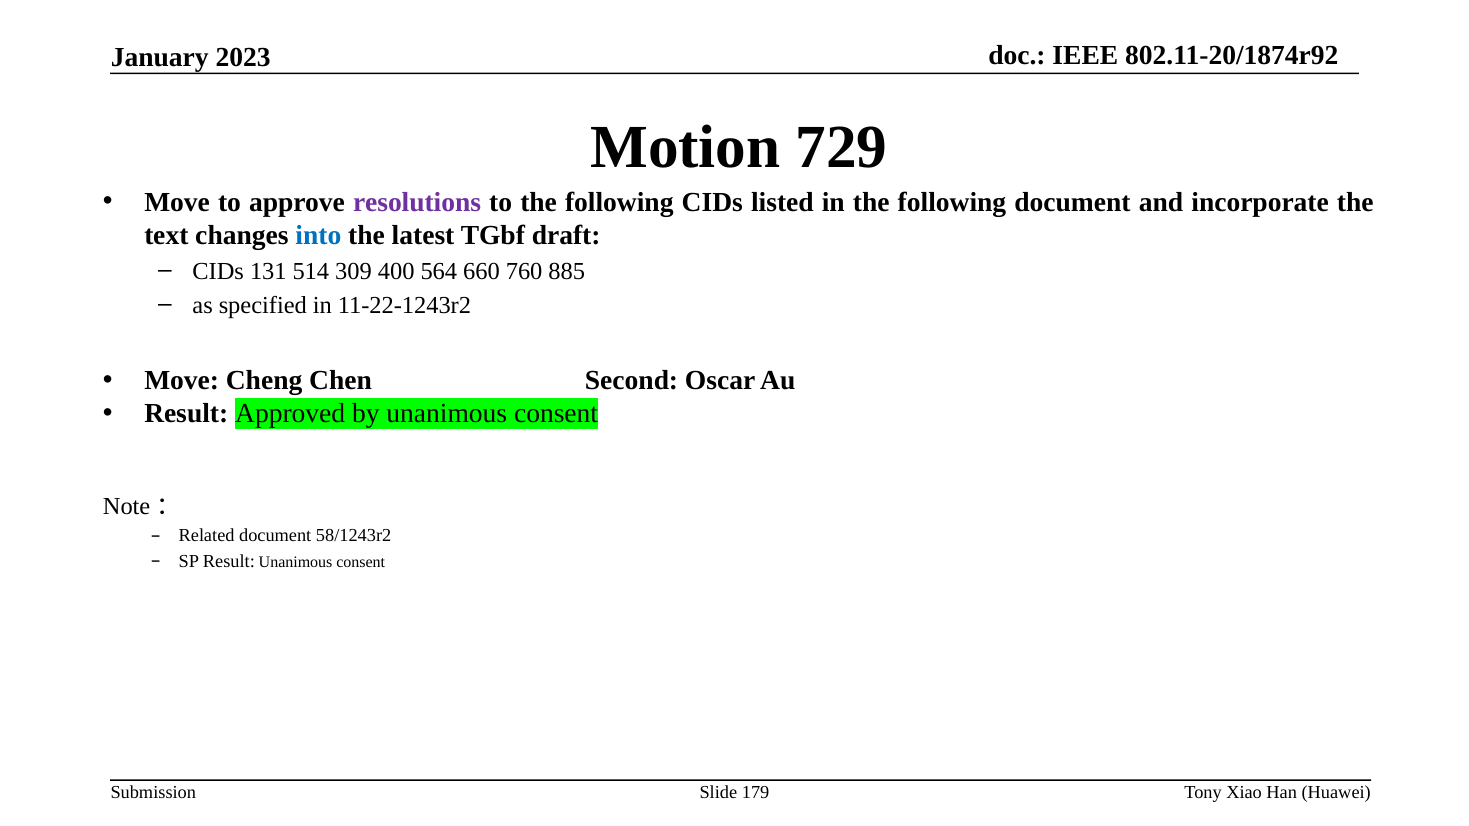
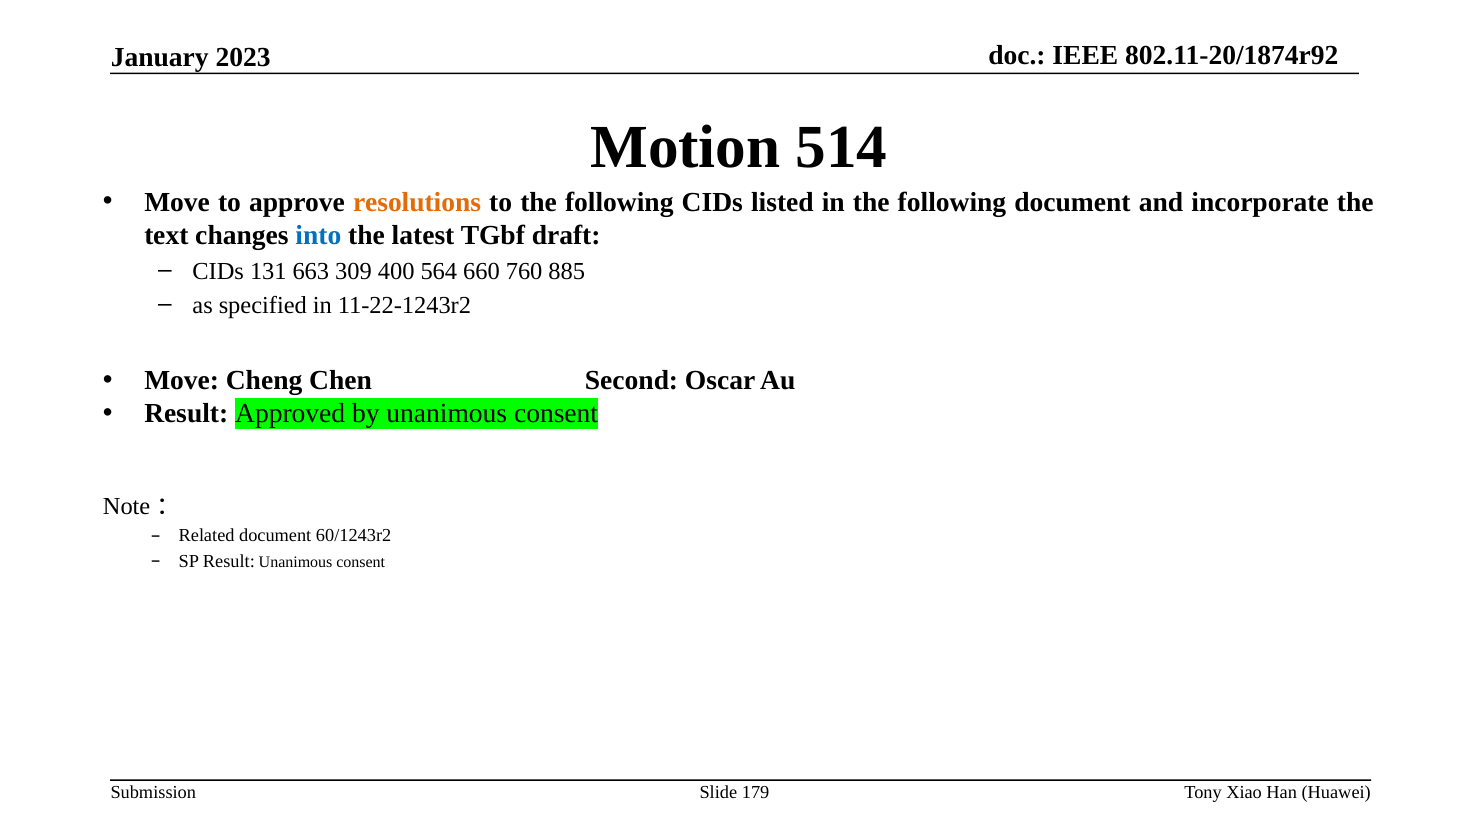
729: 729 -> 514
resolutions colour: purple -> orange
514: 514 -> 663
58/1243r2: 58/1243r2 -> 60/1243r2
